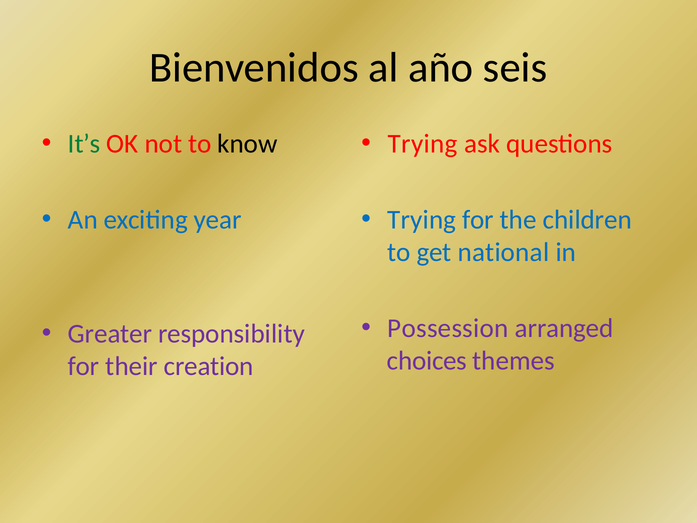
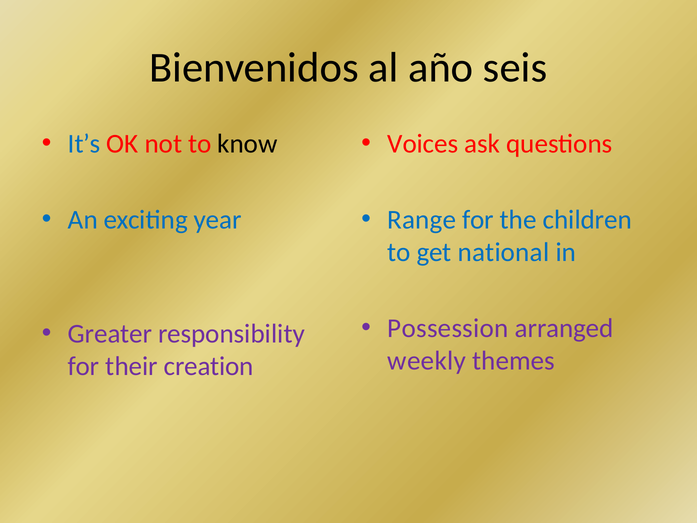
It’s colour: green -> blue
Trying at (423, 144): Trying -> Voices
Trying at (422, 220): Trying -> Range
choices: choices -> weekly
